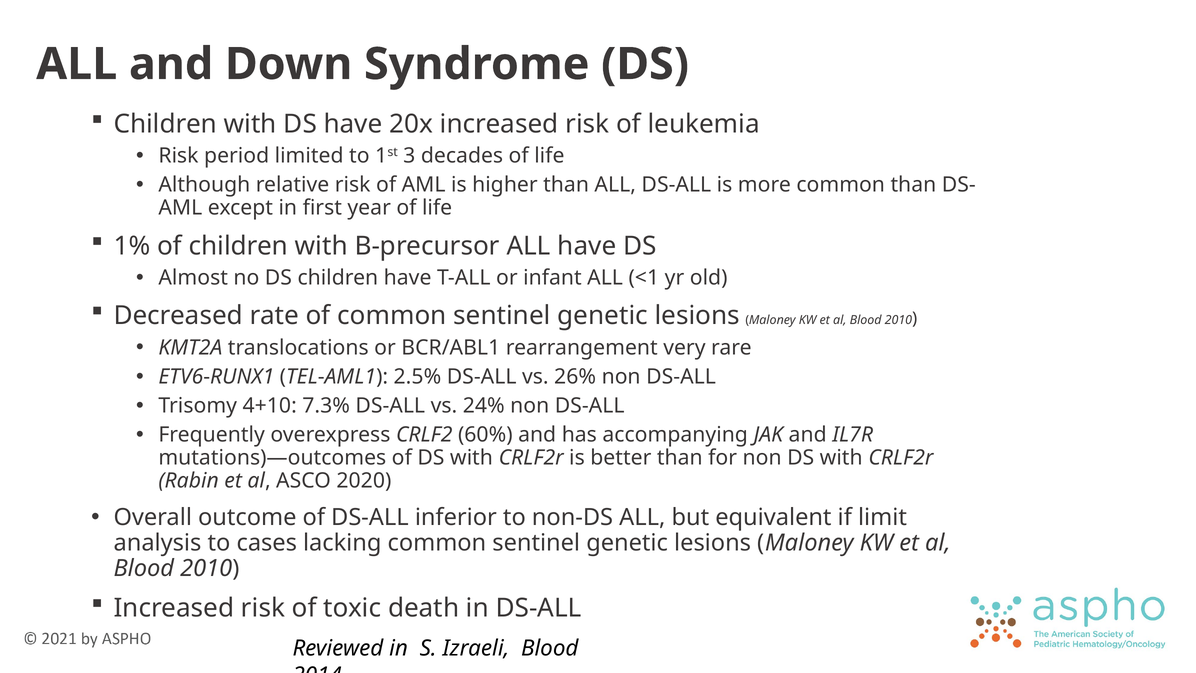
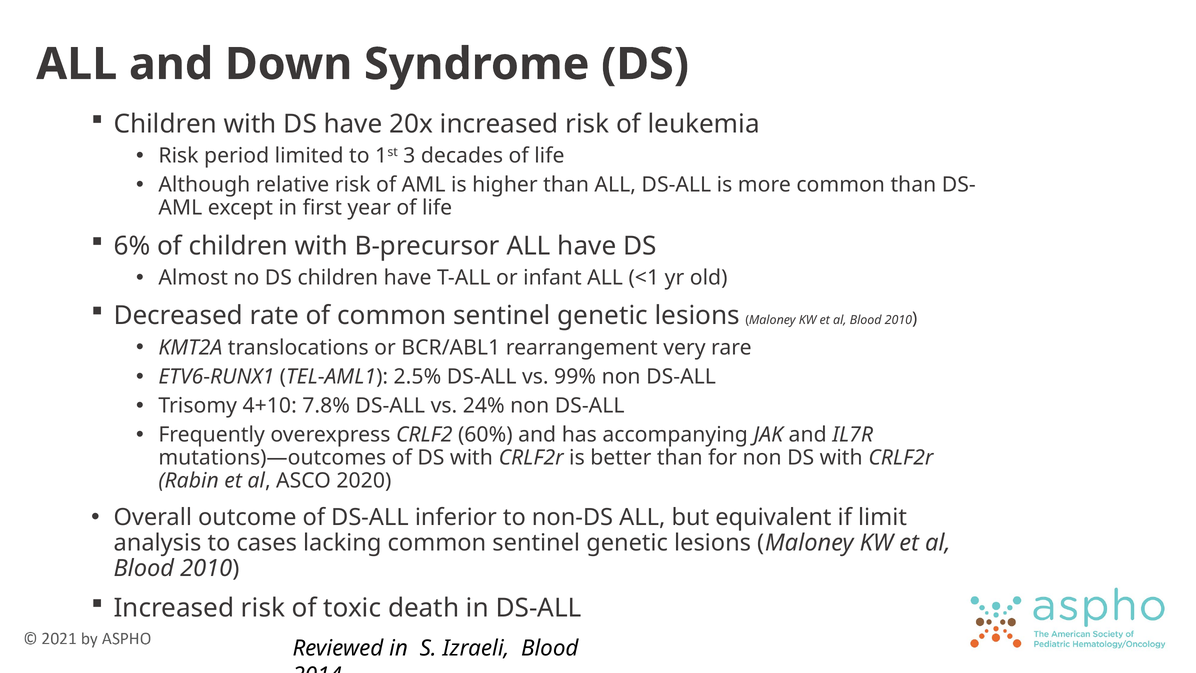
1%: 1% -> 6%
26%: 26% -> 99%
7.3%: 7.3% -> 7.8%
